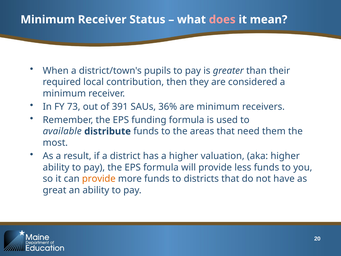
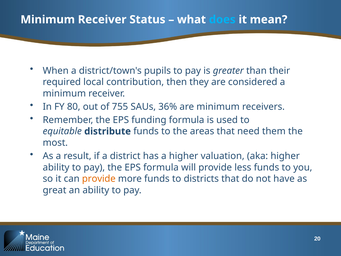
does colour: pink -> light blue
73: 73 -> 80
391: 391 -> 755
available: available -> equitable
